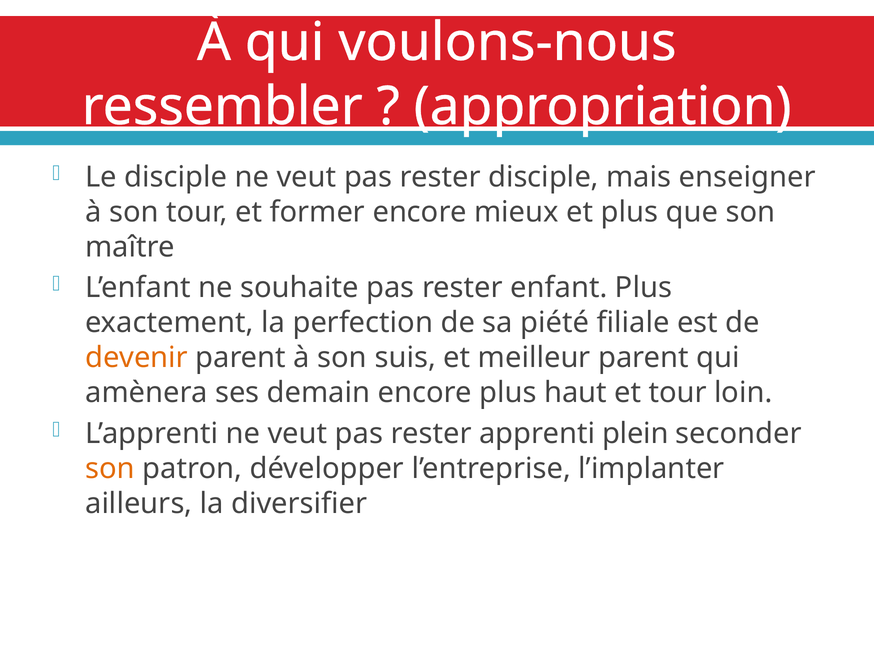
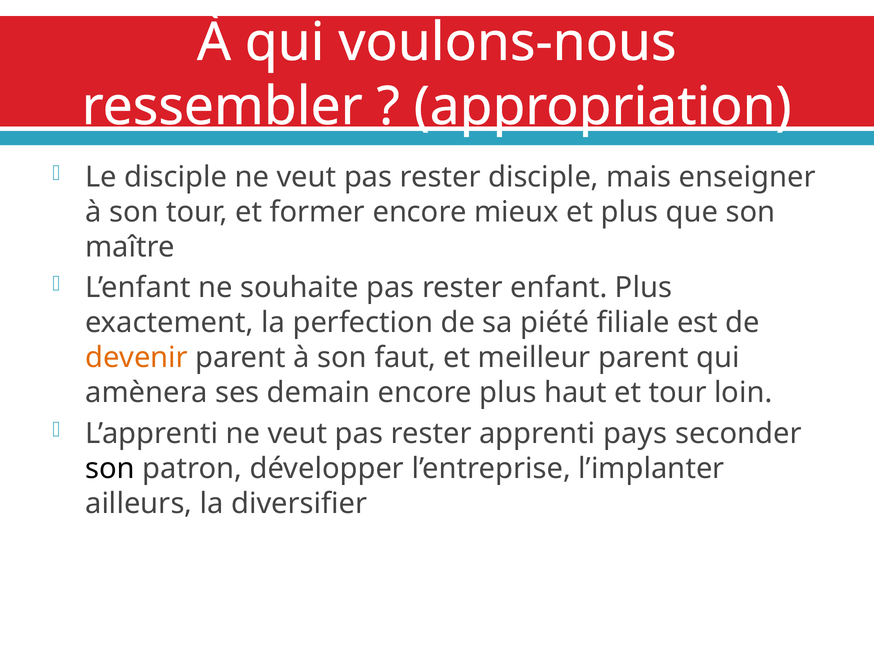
suis: suis -> faut
plein: plein -> pays
son at (110, 468) colour: orange -> black
